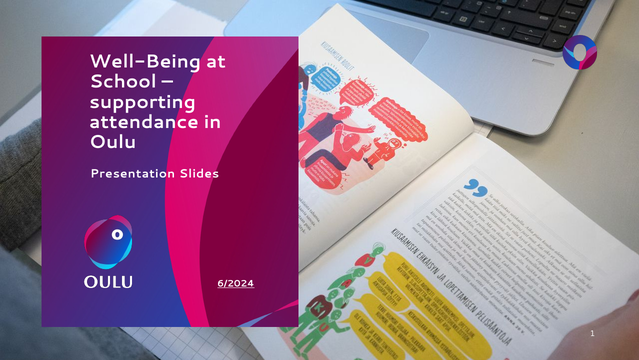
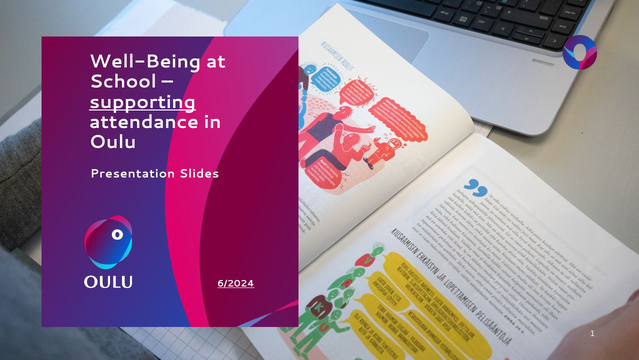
supporting underline: none -> present
